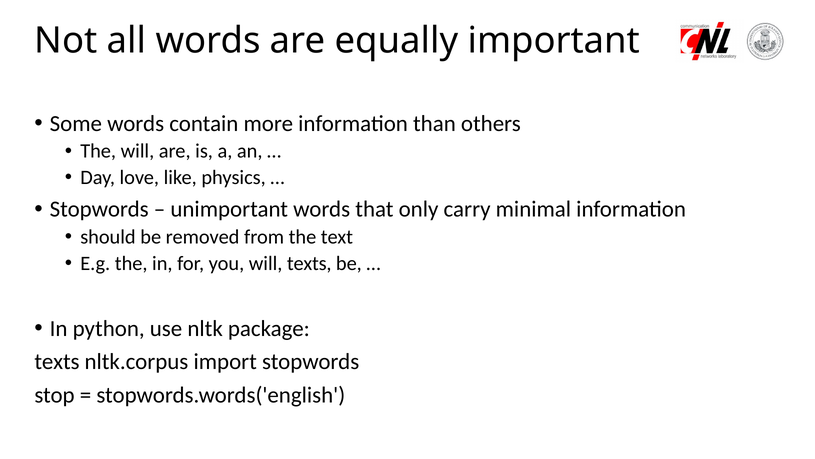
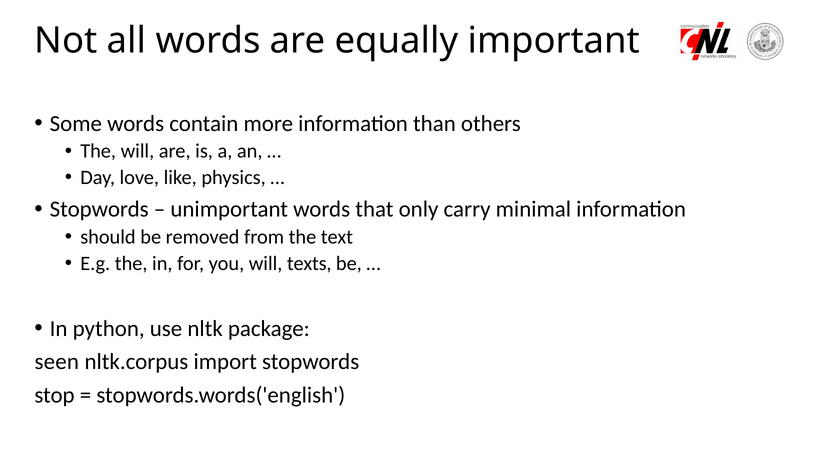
texts at (57, 361): texts -> seen
